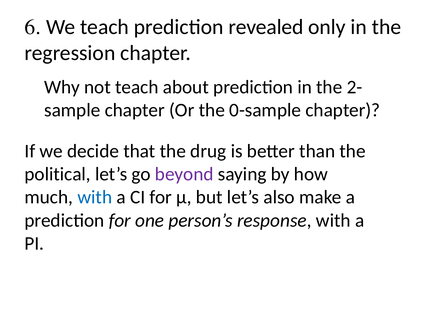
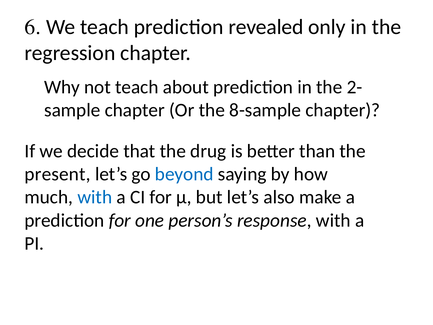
0-sample: 0-sample -> 8-sample
political: political -> present
beyond colour: purple -> blue
